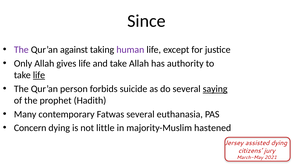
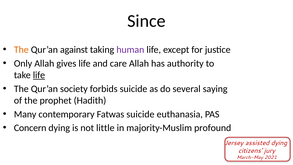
The at (21, 50) colour: purple -> orange
and take: take -> care
person: person -> society
saying underline: present -> none
Fatwas several: several -> suicide
hastened: hastened -> profound
